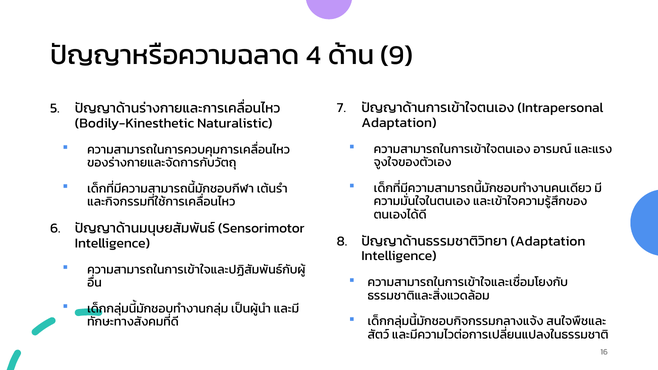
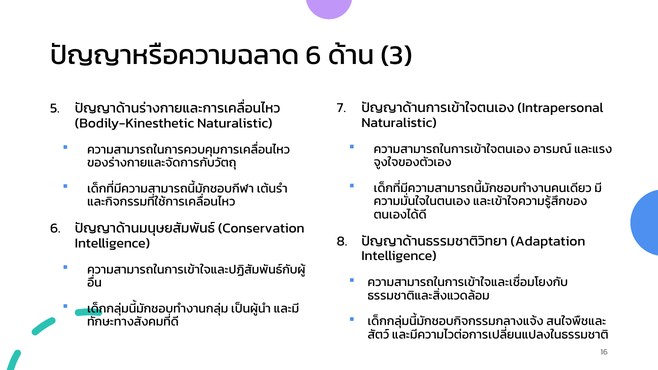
4 at (314, 55): 4 -> 6
9: 9 -> 3
Adaptation at (399, 123): Adaptation -> Naturalistic
Sensorimotor: Sensorimotor -> Conservation
